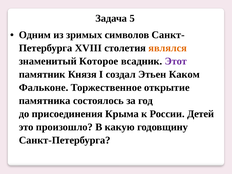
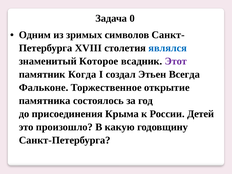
5: 5 -> 0
являлся colour: orange -> blue
Князя: Князя -> Когда
Каком: Каком -> Всегда
